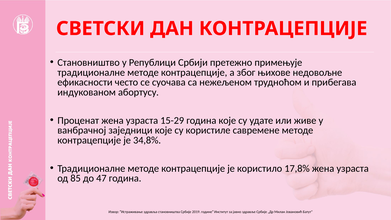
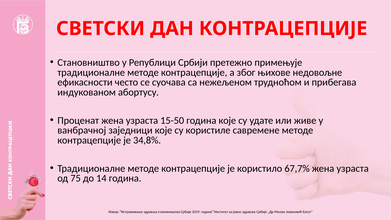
15-29: 15-29 -> 15-50
17,8%: 17,8% -> 67,7%
85: 85 -> 75
47: 47 -> 14
